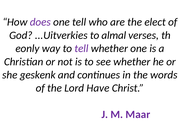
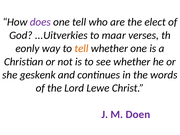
almal: almal -> maar
tell at (81, 48) colour: purple -> orange
Have: Have -> Lewe
Maar: Maar -> Doen
